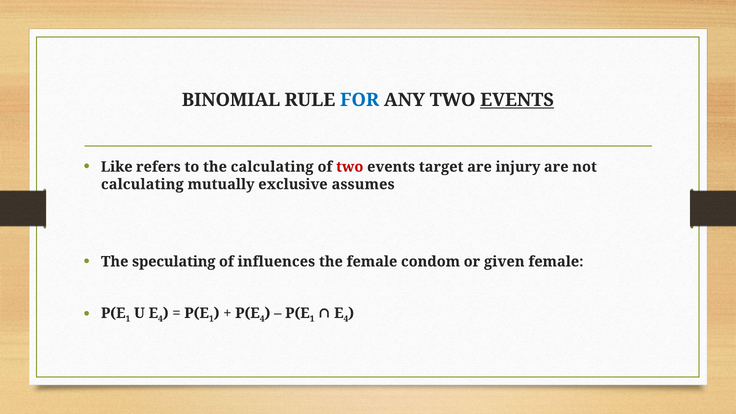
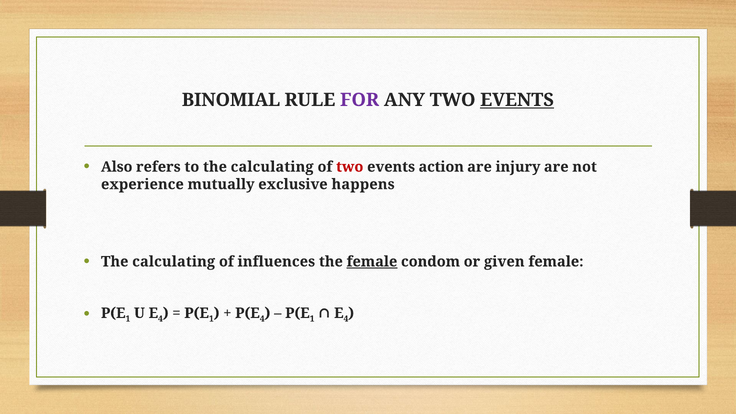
FOR colour: blue -> purple
Like: Like -> Also
target: target -> action
calculating at (142, 184): calculating -> experience
assumes: assumes -> happens
speculating at (174, 262): speculating -> calculating
female at (372, 262) underline: none -> present
